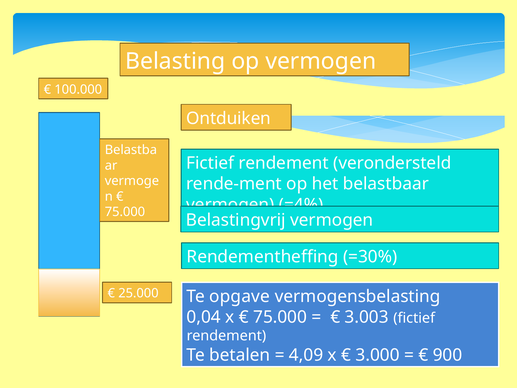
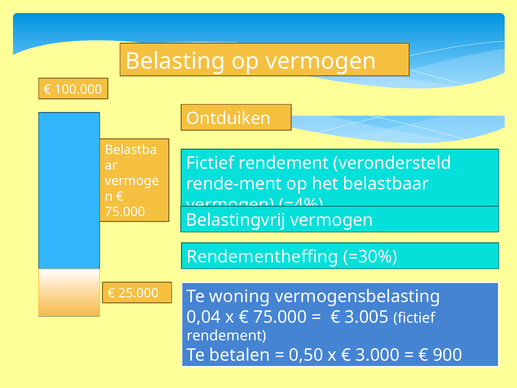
opgave: opgave -> woning
3.003: 3.003 -> 3.005
4,09: 4,09 -> 0,50
